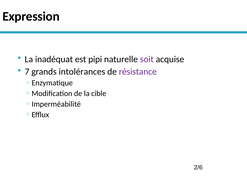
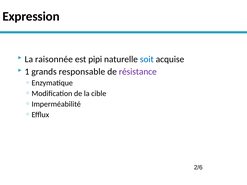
inadéquat: inadéquat -> raisonnée
soit colour: purple -> blue
7: 7 -> 1
intolérances: intolérances -> responsable
